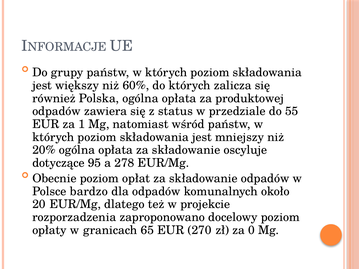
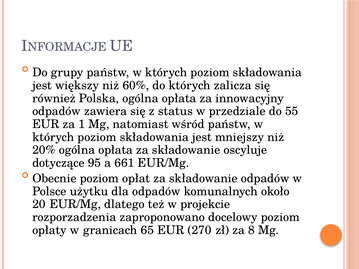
produktowej: produktowej -> innowacyjny
278: 278 -> 661
bardzo: bardzo -> użytku
0: 0 -> 8
